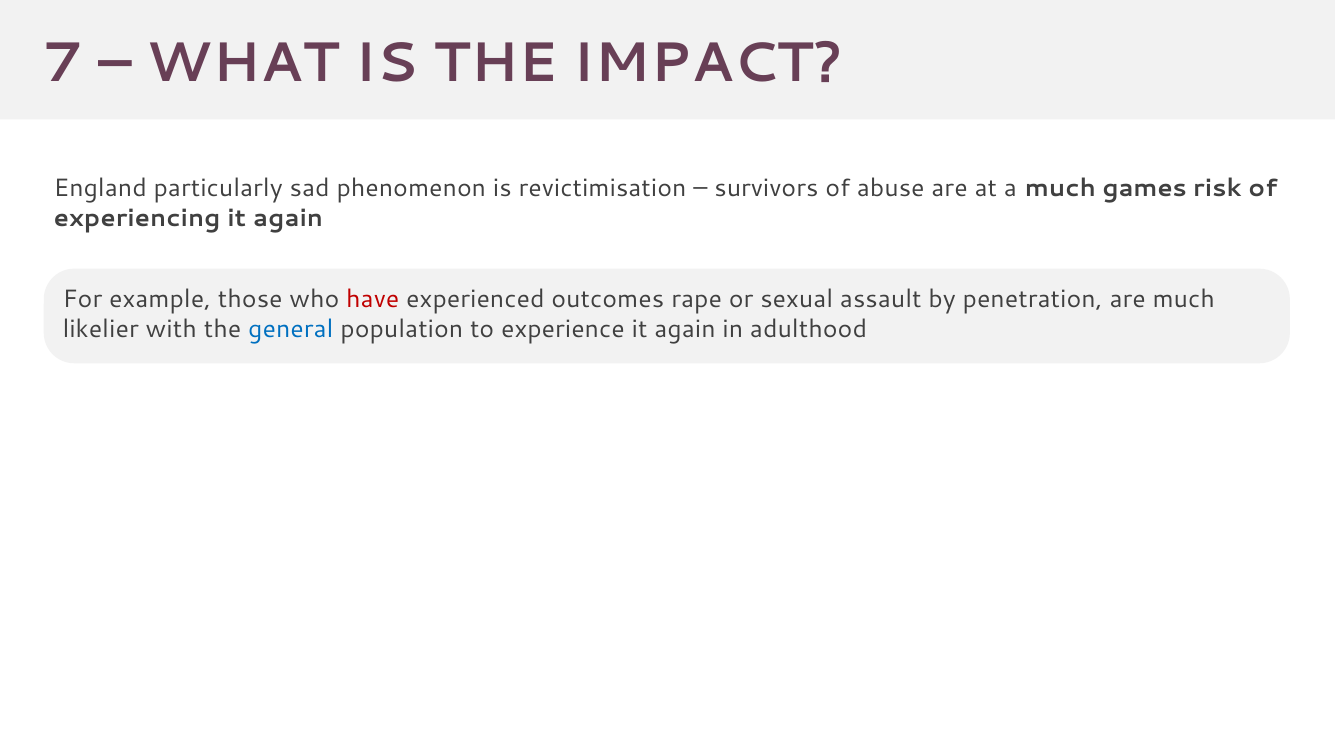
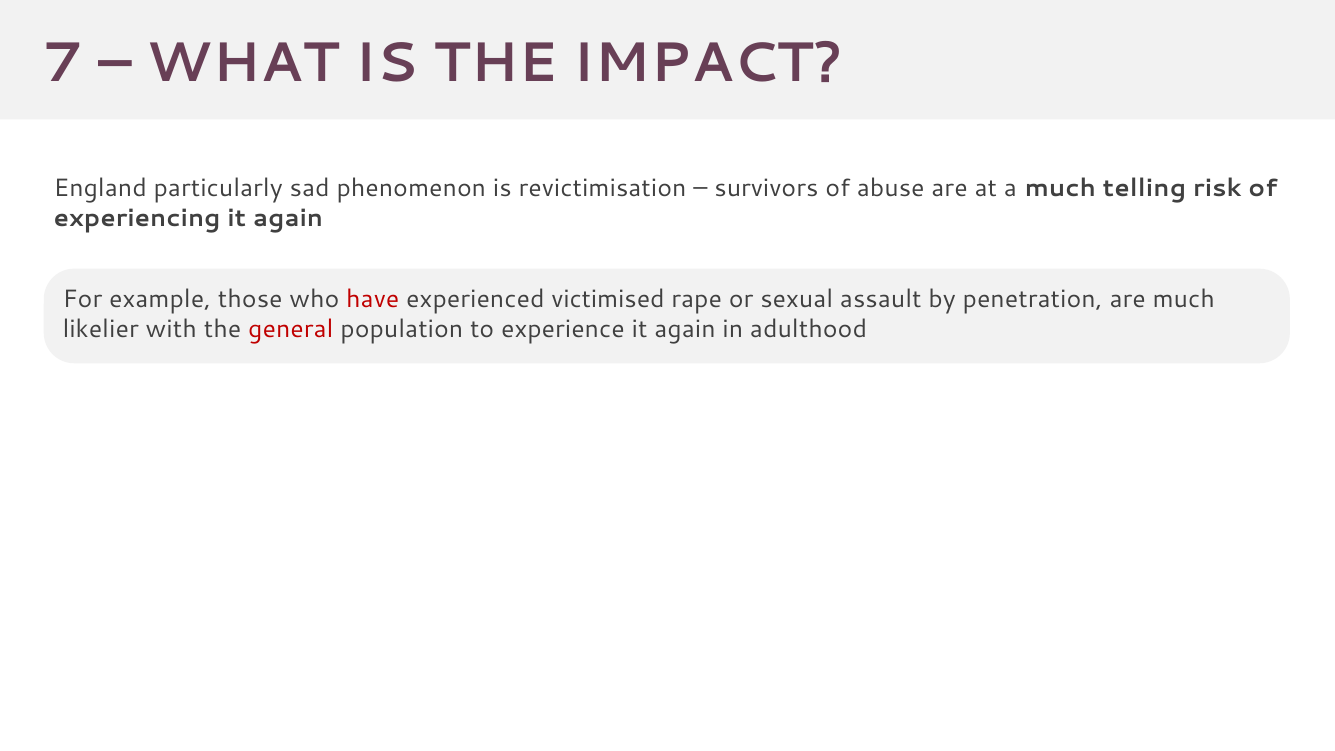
games: games -> telling
outcomes: outcomes -> victimised
general colour: blue -> red
